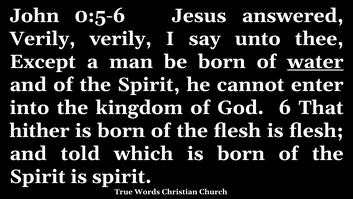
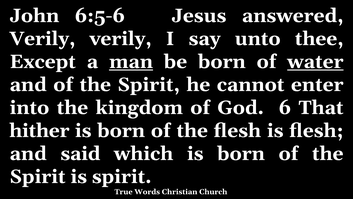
0:5-6: 0:5-6 -> 6:5-6
man underline: none -> present
told: told -> said
